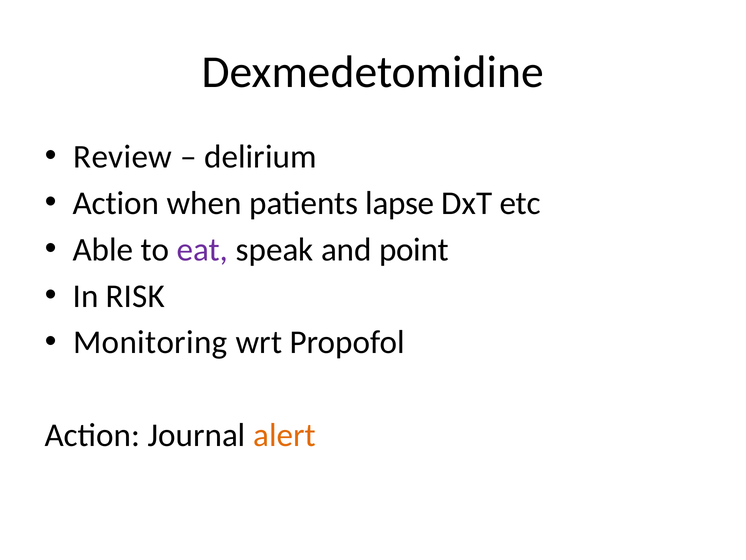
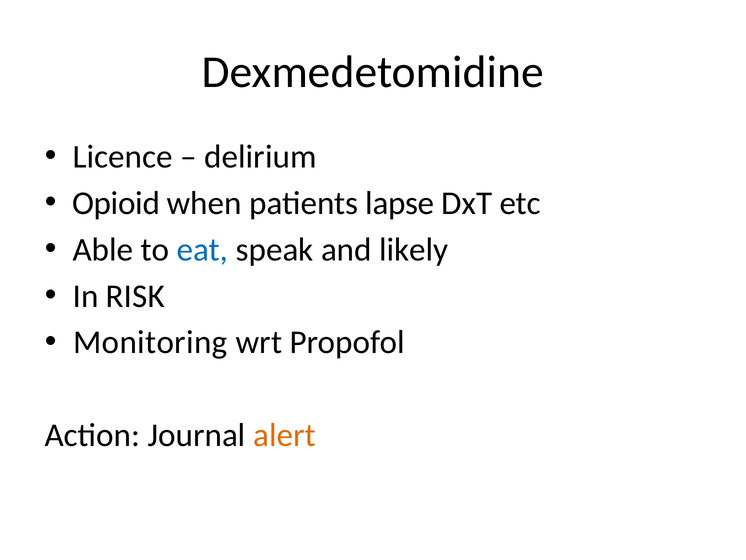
Review: Review -> Licence
Action at (116, 203): Action -> Opioid
eat colour: purple -> blue
point: point -> likely
